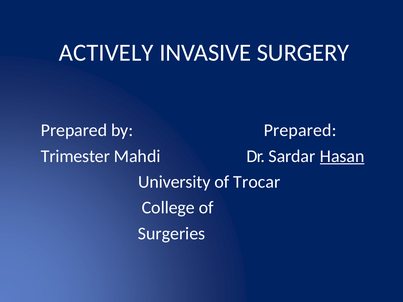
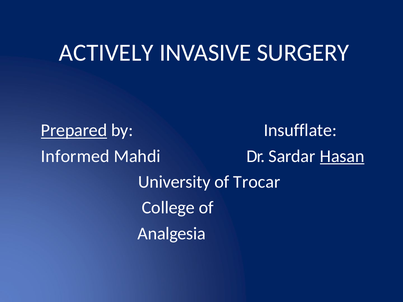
Prepared at (74, 130) underline: none -> present
Prepared at (300, 130): Prepared -> Insufflate
Trimester: Trimester -> Informed
Surgeries: Surgeries -> Analgesia
